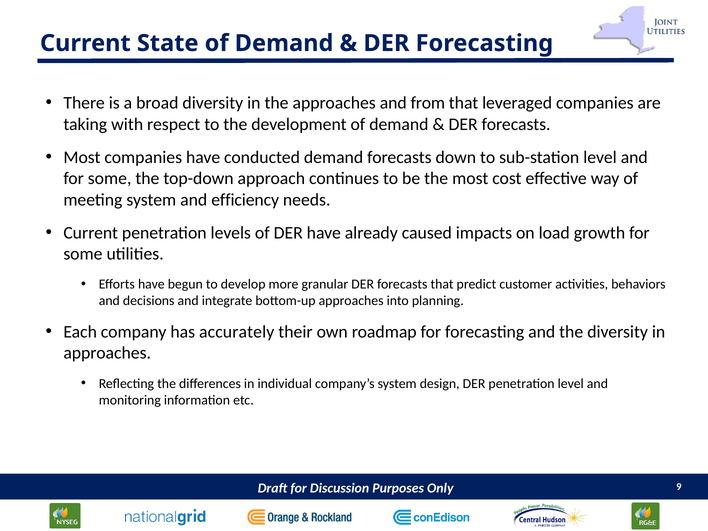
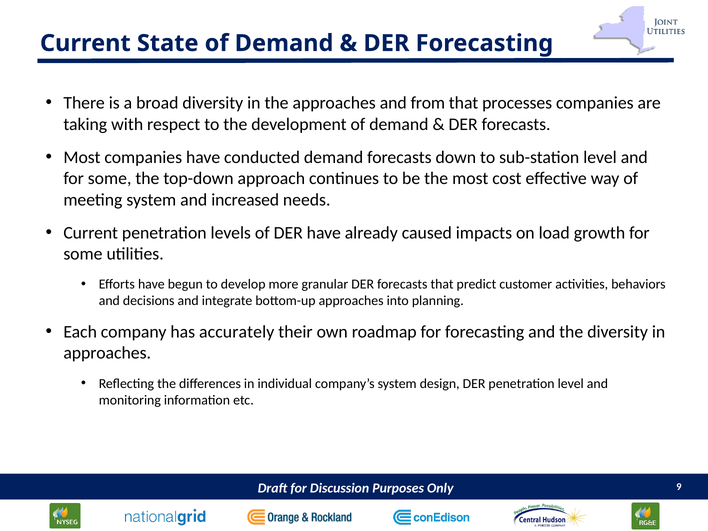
leveraged: leveraged -> processes
efficiency: efficiency -> increased
